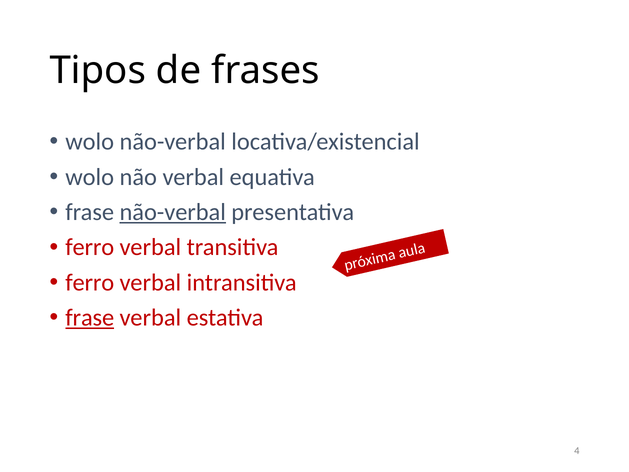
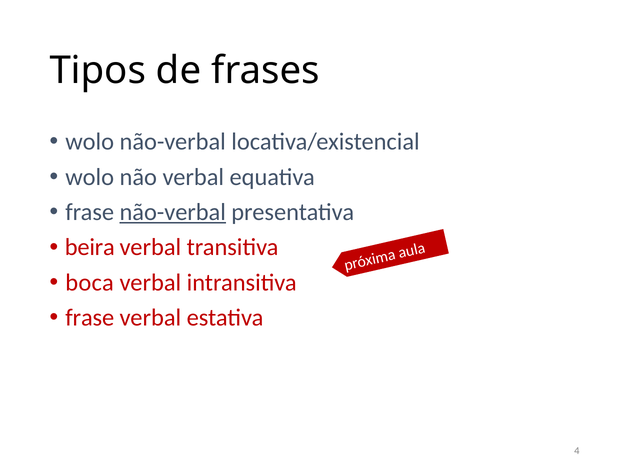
ferro at (90, 247): ferro -> beira
ferro at (90, 282): ferro -> boca
frase at (90, 318) underline: present -> none
